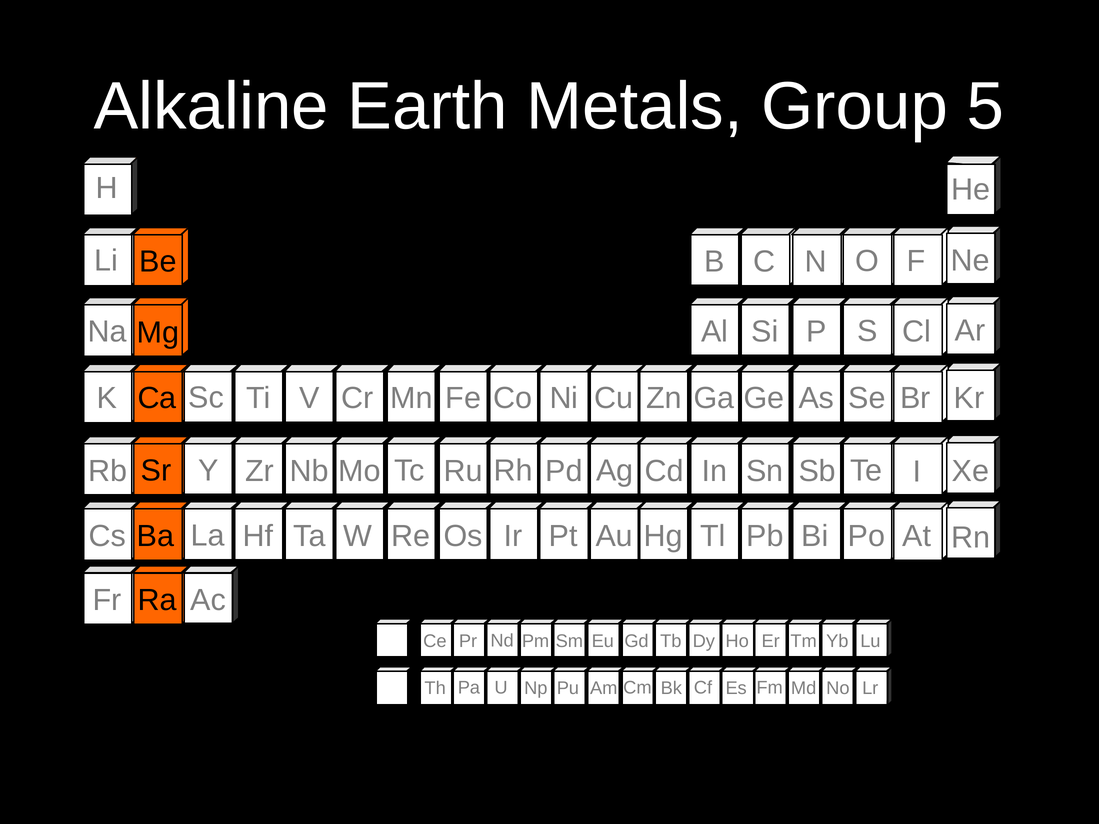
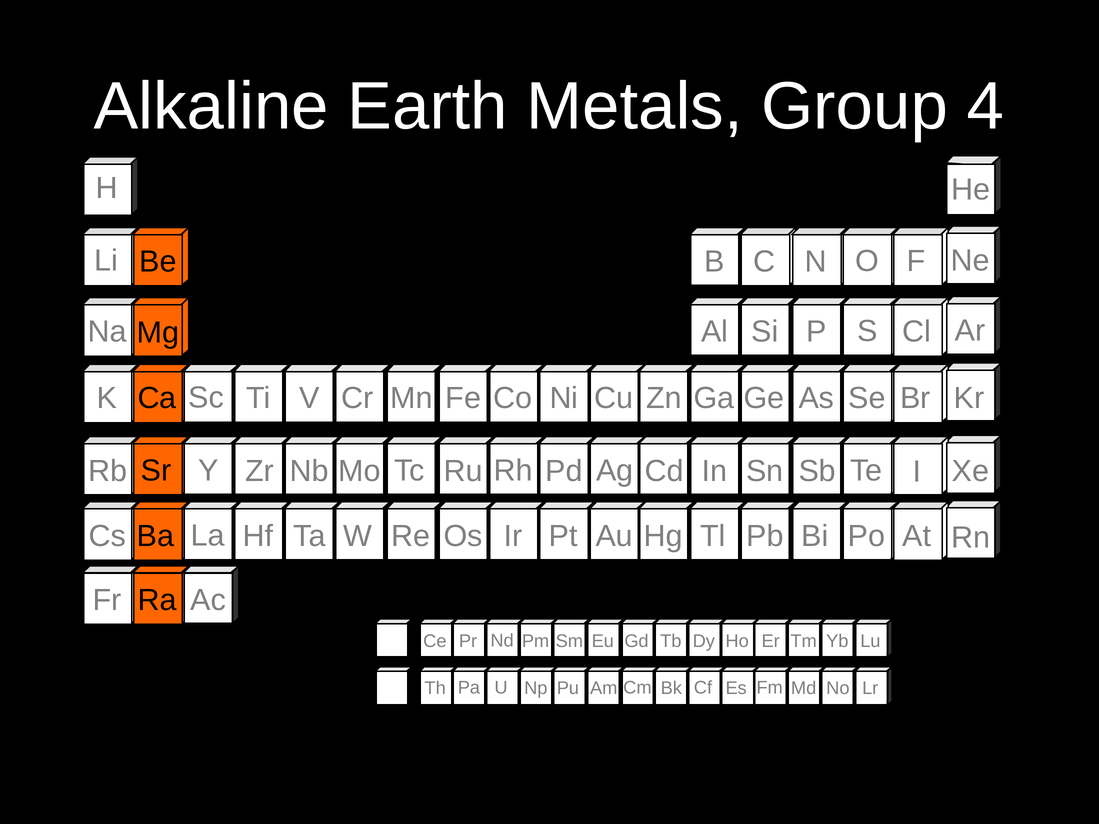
5: 5 -> 4
